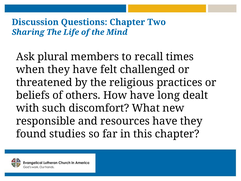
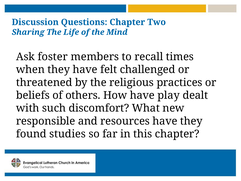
plural: plural -> foster
long: long -> play
